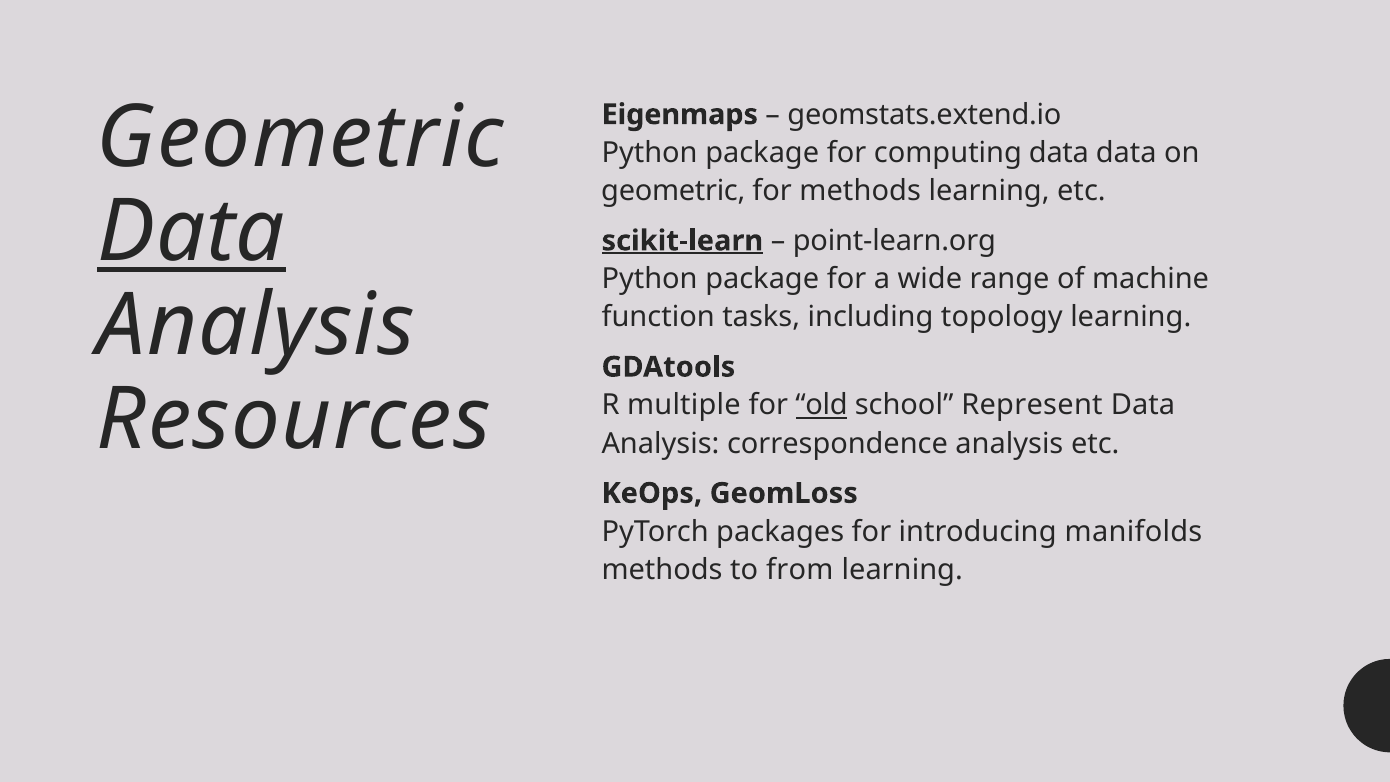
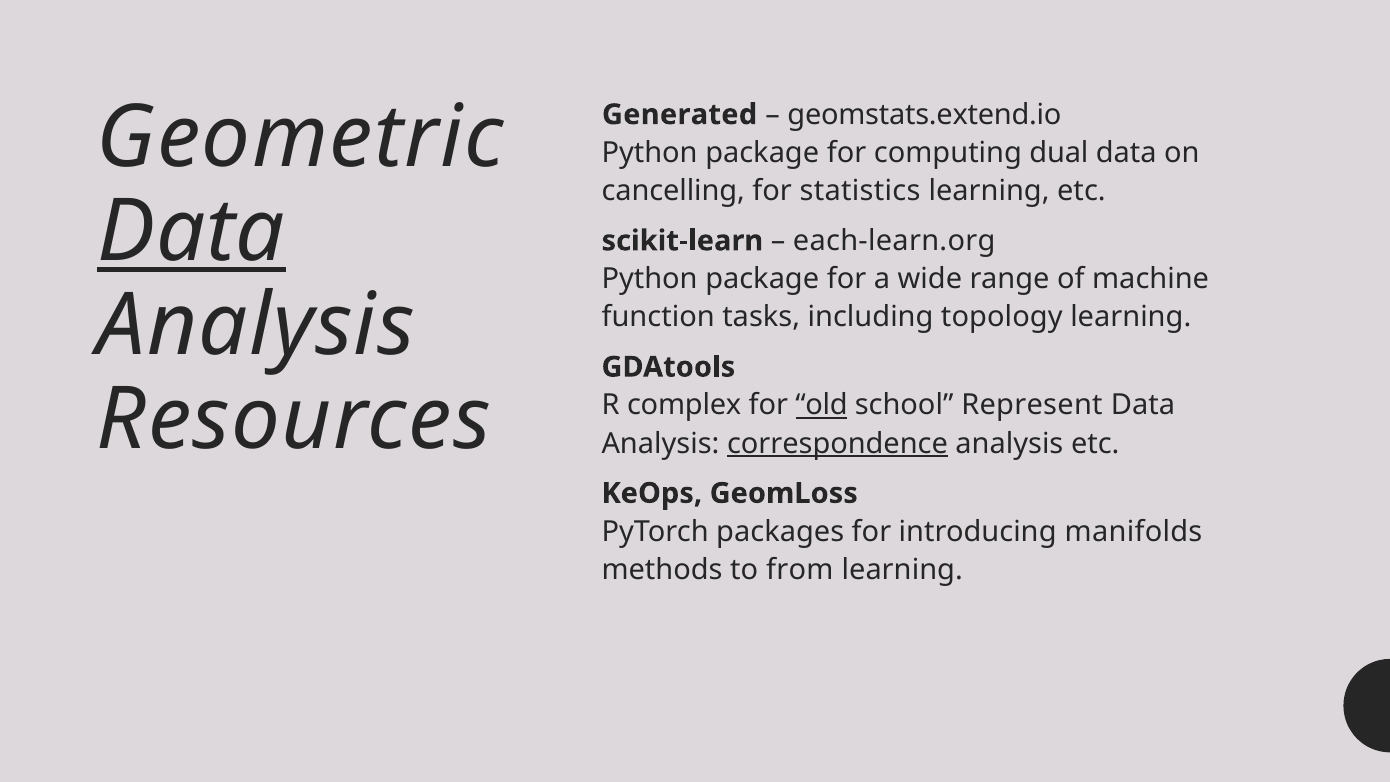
Eigenmaps: Eigenmaps -> Generated
computing data: data -> dual
geometric at (673, 191): geometric -> cancelling
for methods: methods -> statistics
scikit-learn underline: present -> none
point-learn.org: point-learn.org -> each-learn.org
multiple: multiple -> complex
correspondence underline: none -> present
